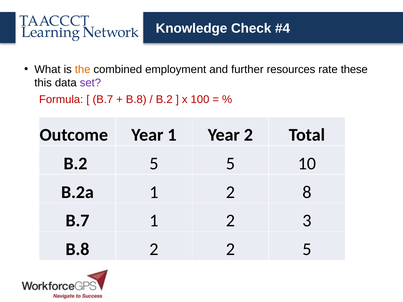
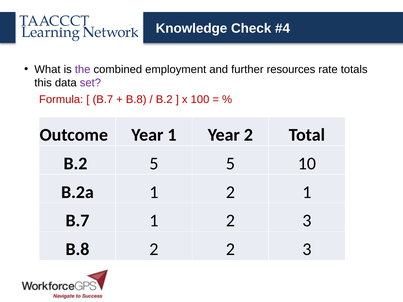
the colour: orange -> purple
these: these -> totals
2 8: 8 -> 1
2 2 5: 5 -> 3
